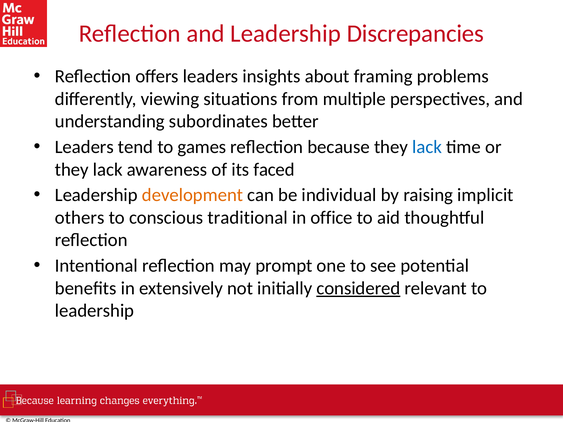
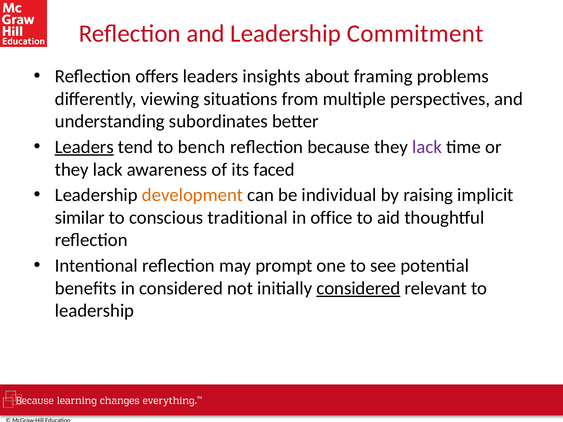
Discrepancies: Discrepancies -> Commitment
Leaders at (84, 147) underline: none -> present
games: games -> bench
lack at (427, 147) colour: blue -> purple
others: others -> similar
in extensively: extensively -> considered
